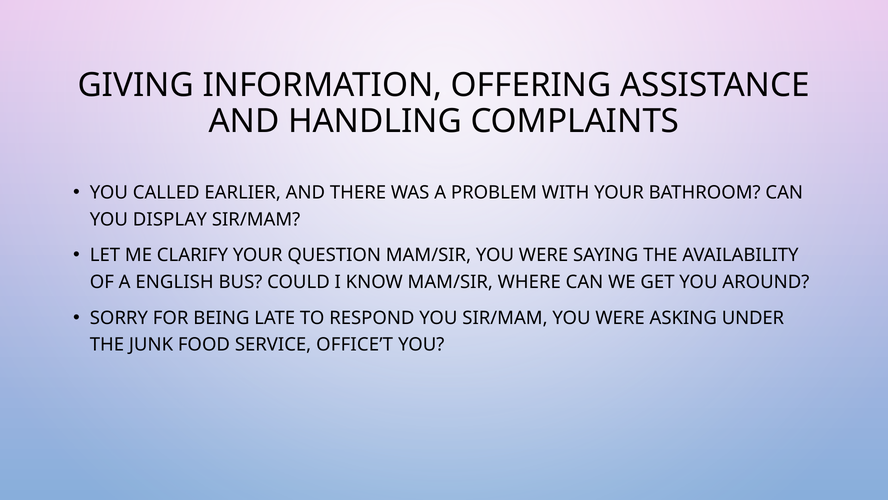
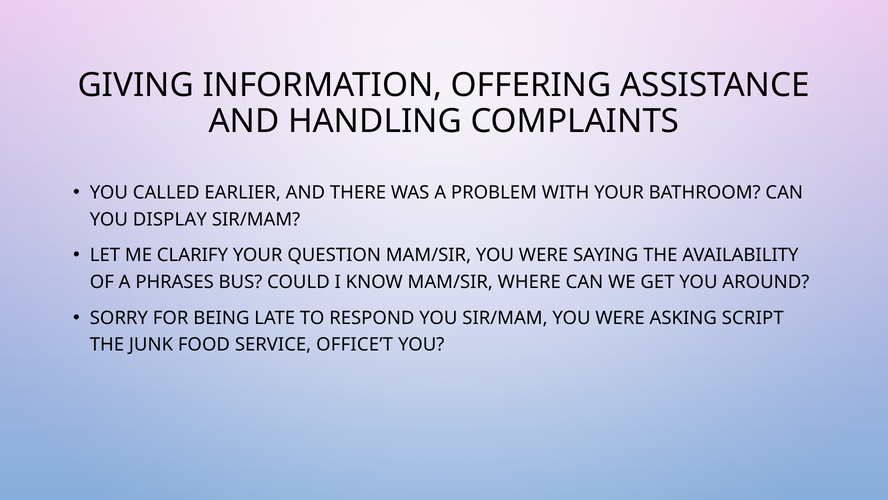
ENGLISH: ENGLISH -> PHRASES
UNDER: UNDER -> SCRIPT
